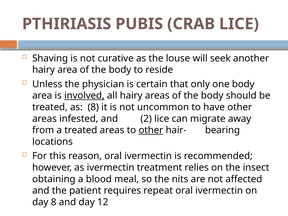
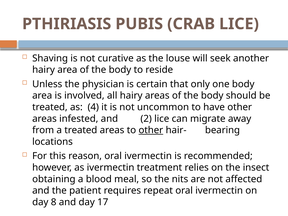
involved underline: present -> none
as 8: 8 -> 4
12: 12 -> 17
